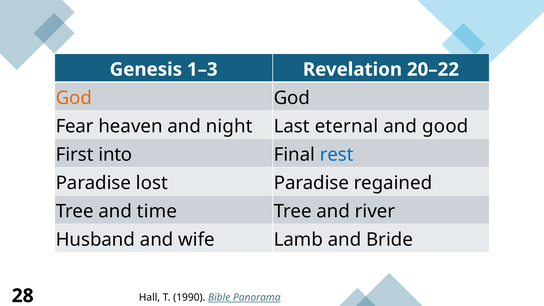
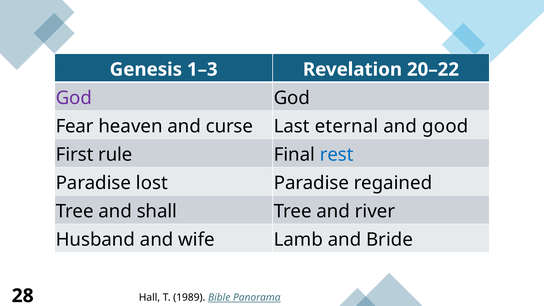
God at (74, 98) colour: orange -> purple
night: night -> curse
into: into -> rule
time: time -> shall
1990: 1990 -> 1989
